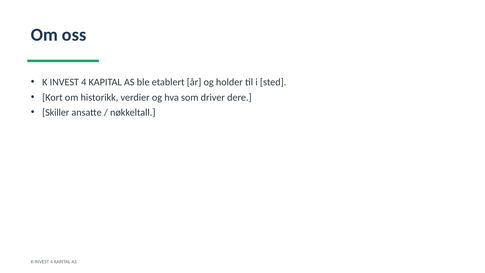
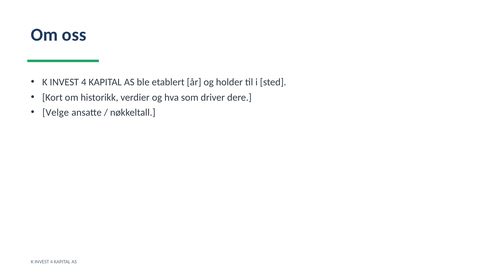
Skiller: Skiller -> Velge
